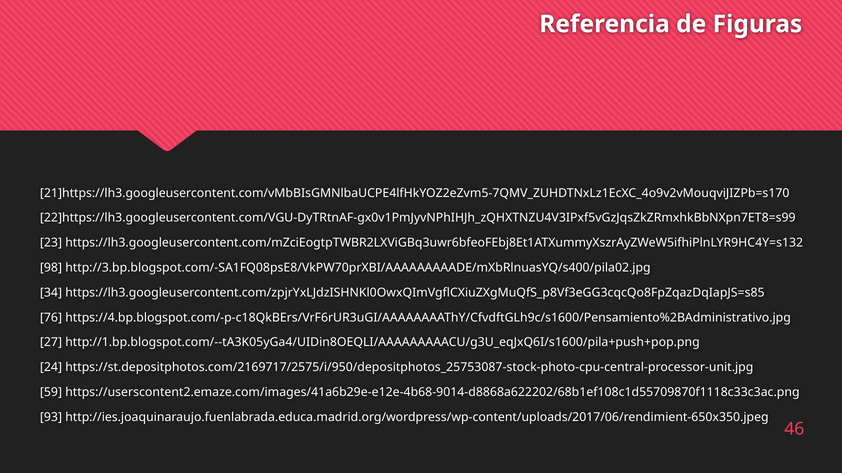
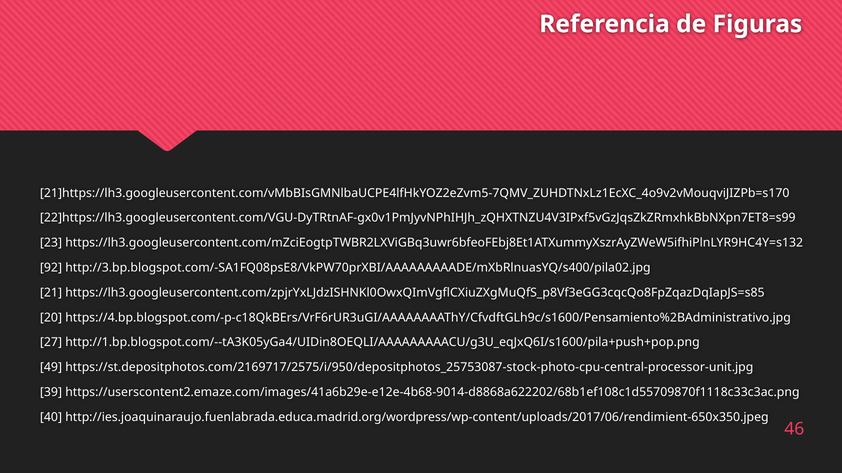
98: 98 -> 92
34: 34 -> 21
76: 76 -> 20
24: 24 -> 49
59: 59 -> 39
93: 93 -> 40
